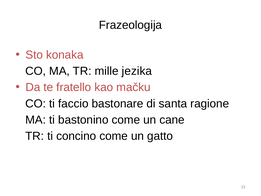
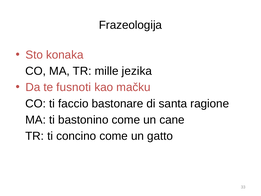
fratello: fratello -> fusnoti
